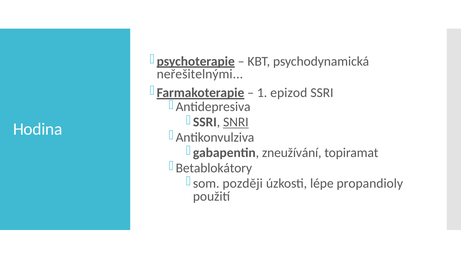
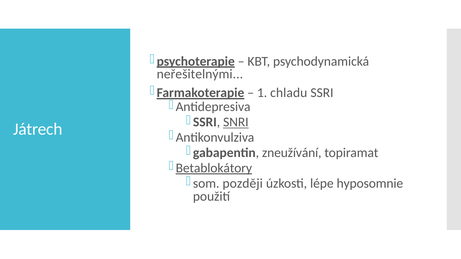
epizod: epizod -> chladu
Hodina: Hodina -> Játrech
Betablokátory underline: none -> present
propandioly: propandioly -> hyposomnie
